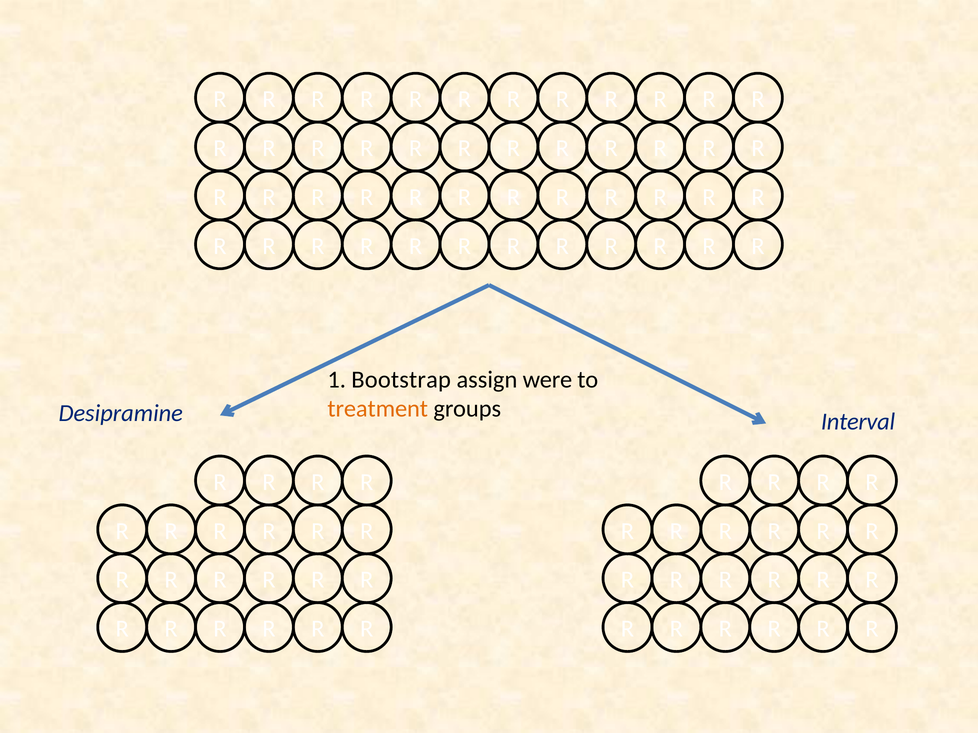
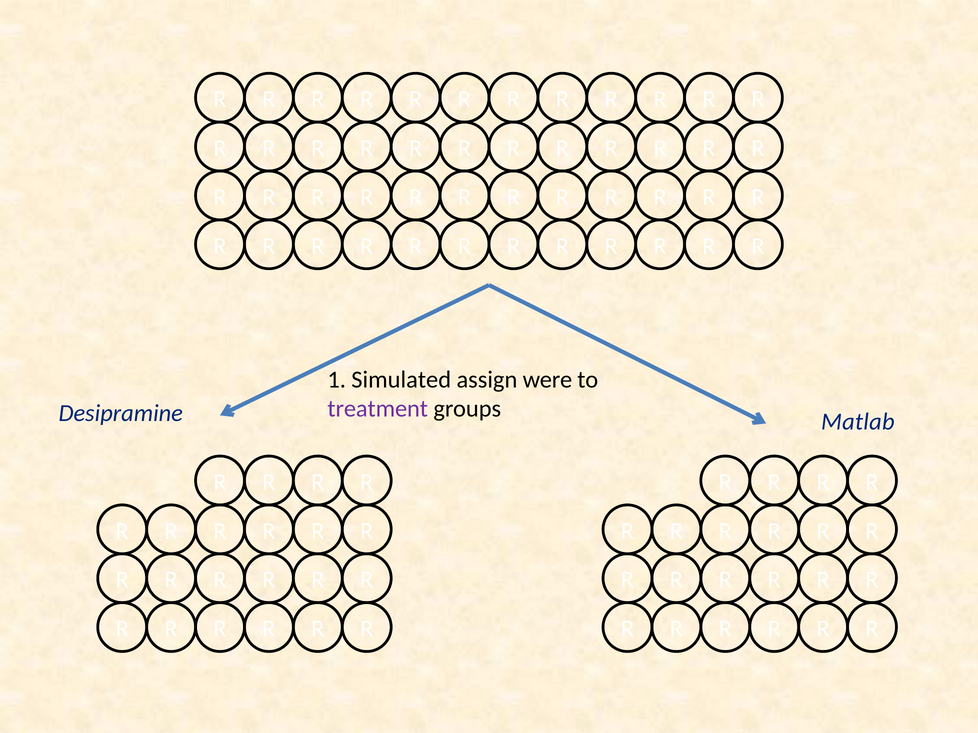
Bootstrap: Bootstrap -> Simulated
treatment colour: orange -> purple
Interval: Interval -> Matlab
